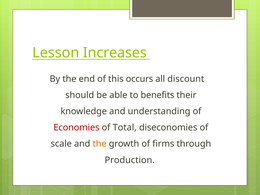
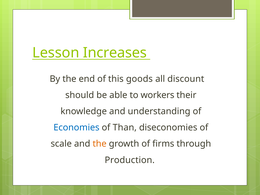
occurs: occurs -> goods
benefits: benefits -> workers
Economies colour: red -> blue
Total: Total -> Than
